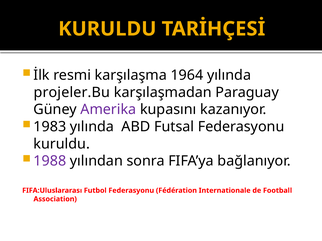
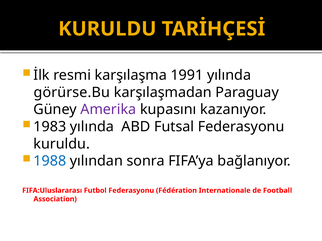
1964: 1964 -> 1991
projeler.Bu: projeler.Bu -> görürse.Bu
1988 colour: purple -> blue
